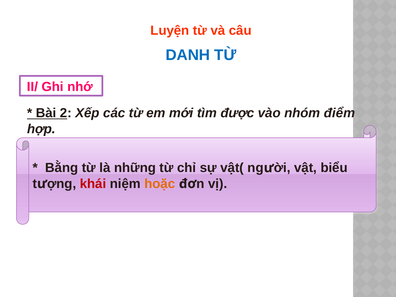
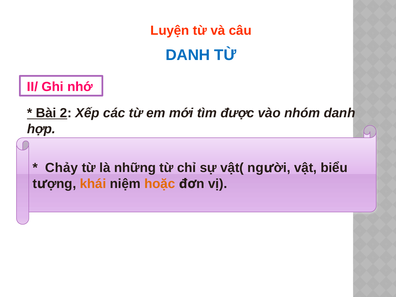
nhóm điểm: điểm -> danh
Bằng: Bằng -> Chảy
khái colour: red -> orange
